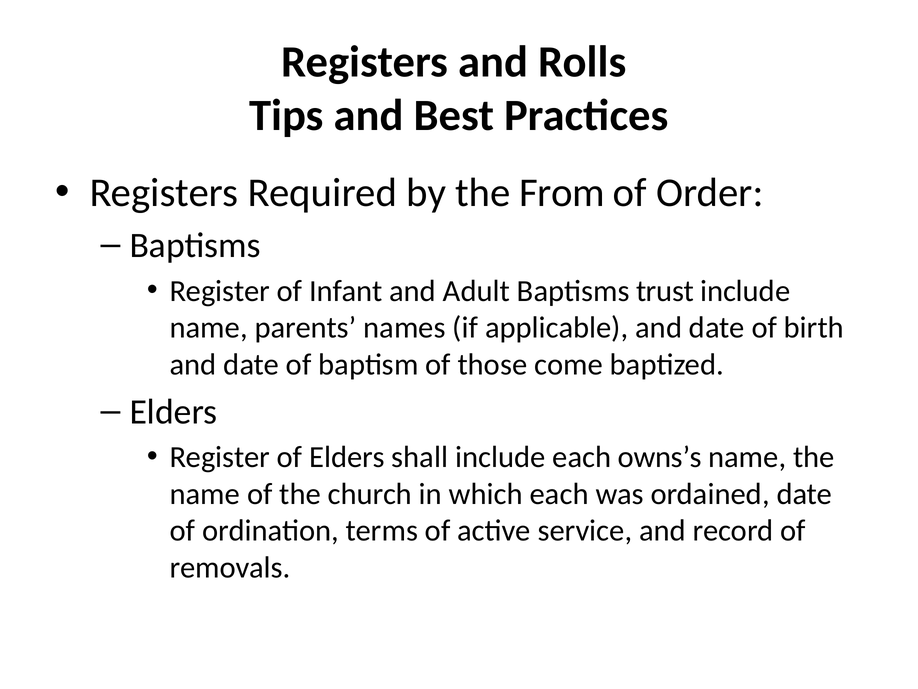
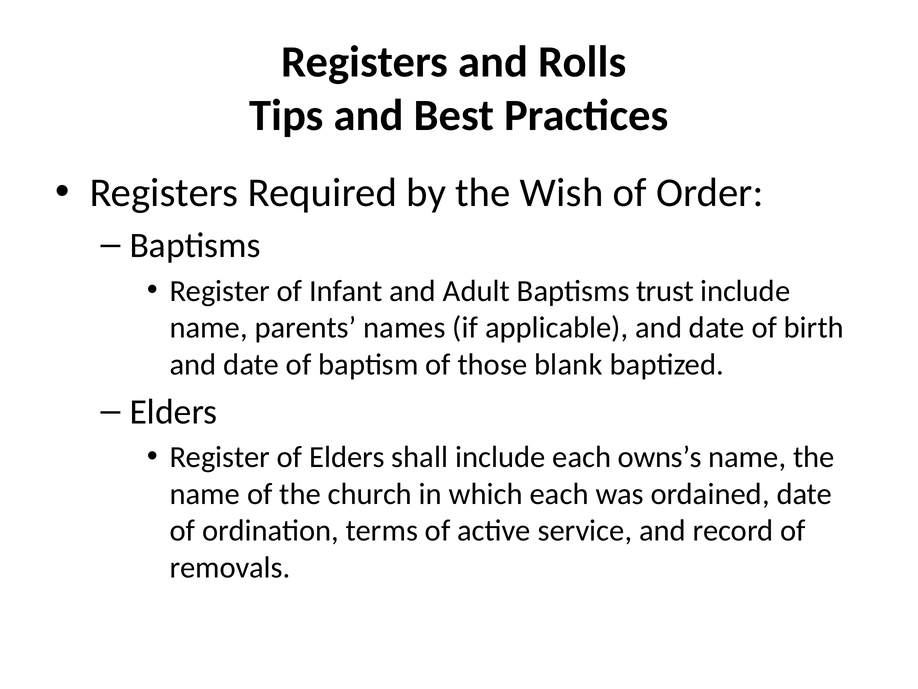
From: From -> Wish
come: come -> blank
